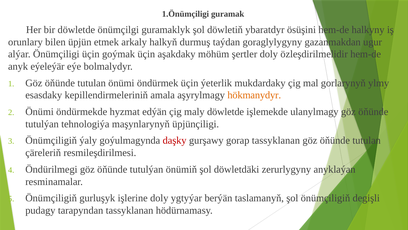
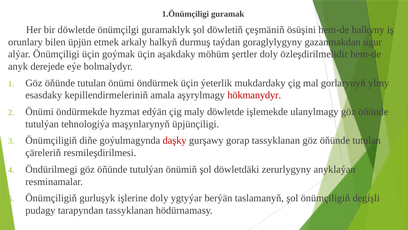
ybaratdyr: ybaratdyr -> çeşmäniň
eýeleýär: eýeleýär -> derejede
hökmanydyr colour: orange -> red
ýaly: ýaly -> diňe
